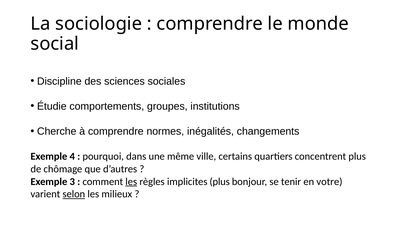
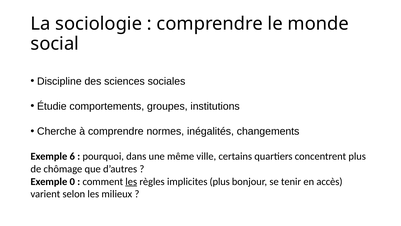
4: 4 -> 6
3: 3 -> 0
votre: votre -> accès
selon underline: present -> none
